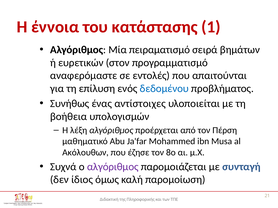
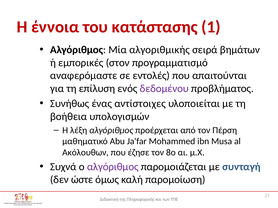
πειραματισμό: πειραματισμό -> αλγοριθμικής
ευρετικών: ευρετικών -> εμπορικές
δεδομένου colour: blue -> purple
ίδιος: ίδιος -> ώστε
